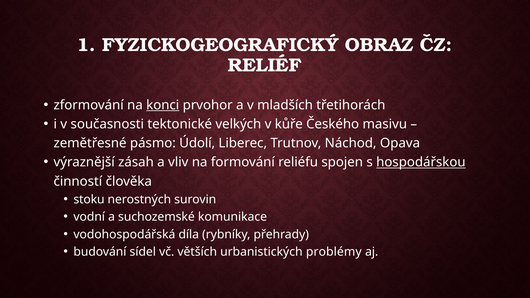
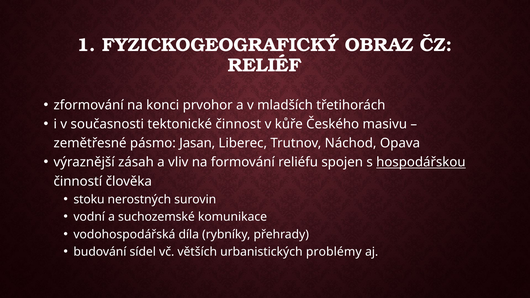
konci underline: present -> none
velkých: velkých -> činnost
Údolí: Údolí -> Jasan
